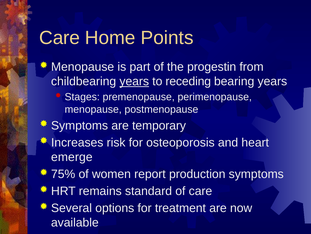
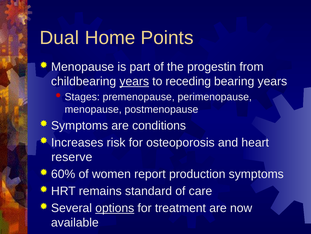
Care at (60, 38): Care -> Dual
temporary: temporary -> conditions
emerge: emerge -> reserve
75%: 75% -> 60%
options underline: none -> present
